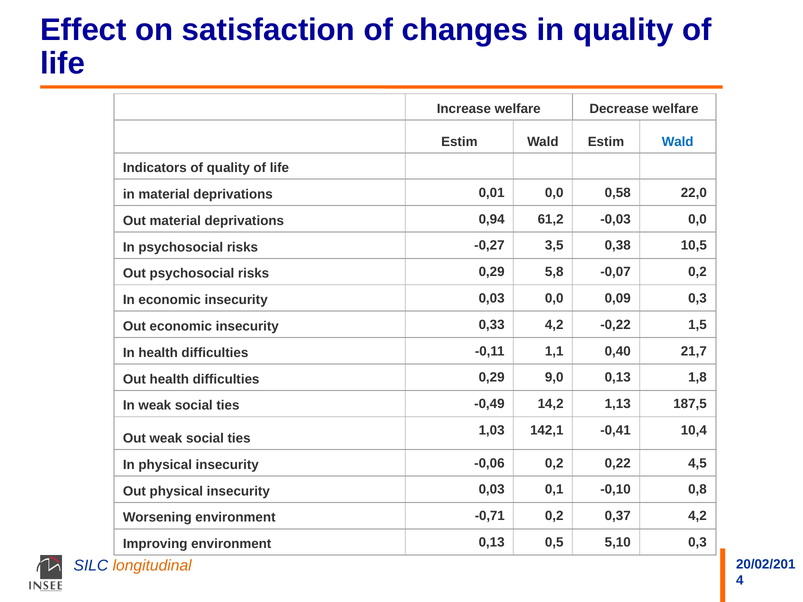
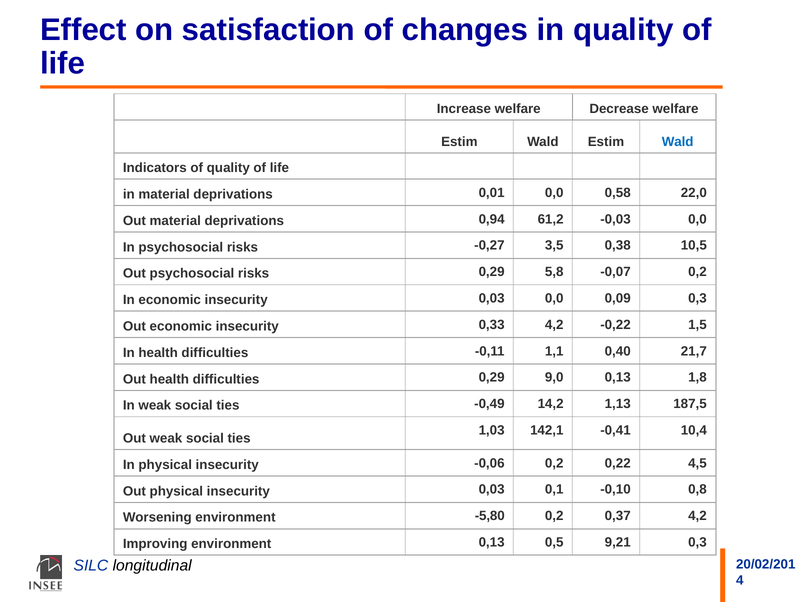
-0,71: -0,71 -> -5,80
5,10: 5,10 -> 9,21
longitudinal colour: orange -> black
